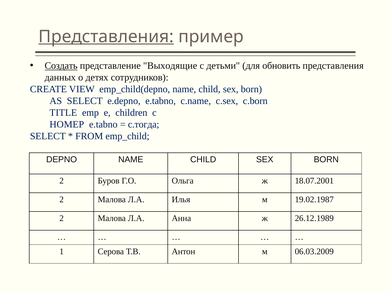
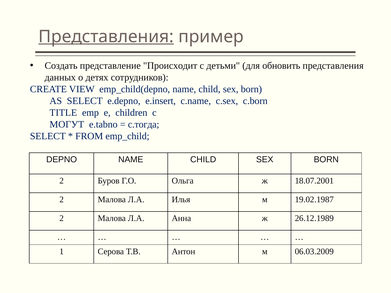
Создать underline: present -> none
Выходящие: Выходящие -> Происходит
e.depno e.tabno: e.tabno -> e.insert
НОМЕР: НОМЕР -> МОГУТ
